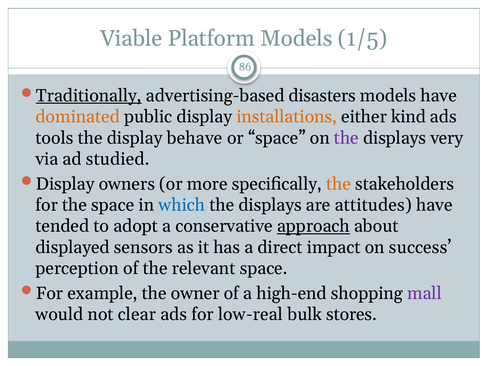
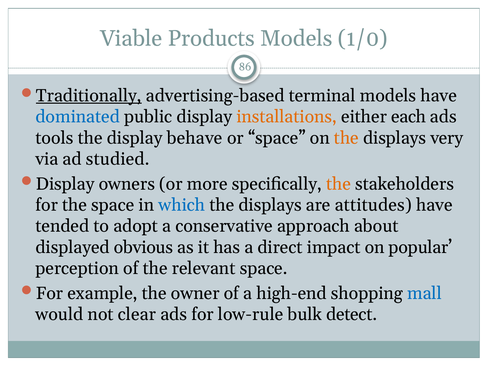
Platform: Platform -> Products
1/5: 1/5 -> 1/0
disasters: disasters -> terminal
dominated colour: orange -> blue
kind: kind -> each
the at (346, 138) colour: purple -> orange
approach underline: present -> none
sensors: sensors -> obvious
success: success -> popular
mall colour: purple -> blue
low-real: low-real -> low-rule
stores: stores -> detect
